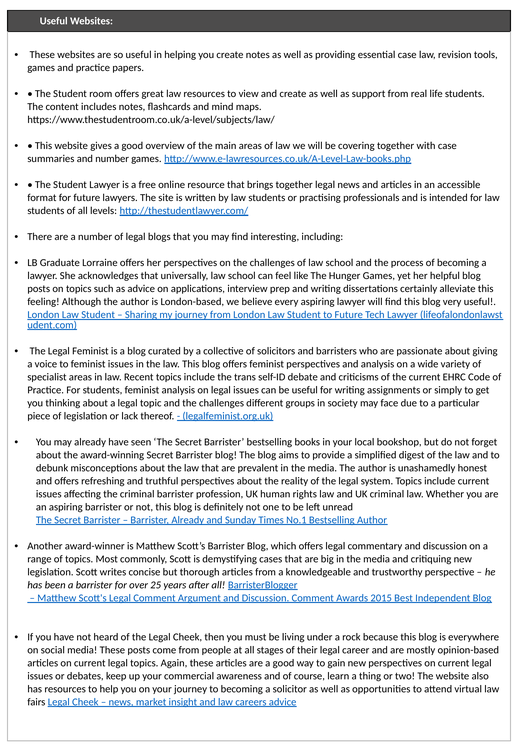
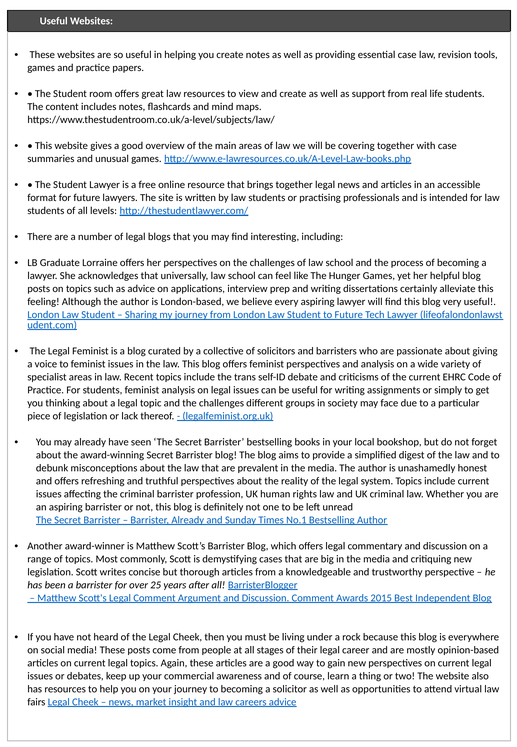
and number: number -> unusual
